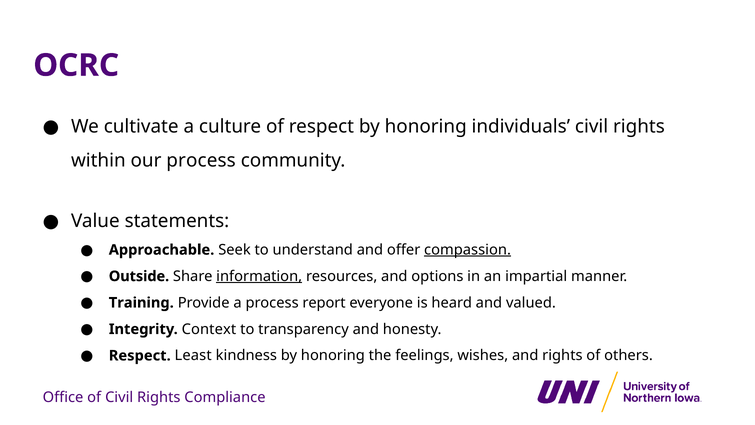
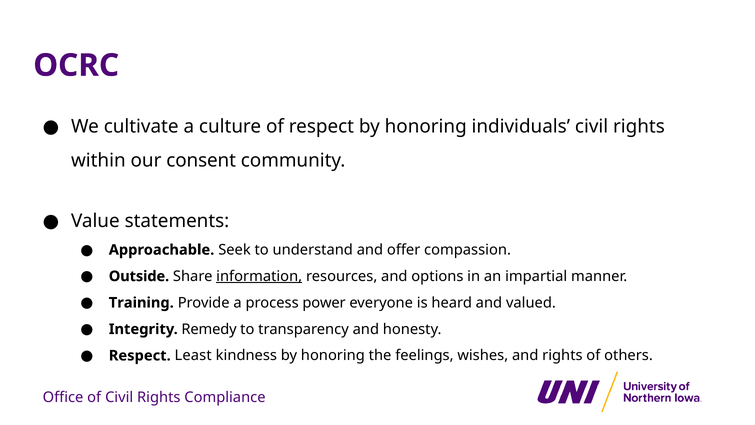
our process: process -> consent
compassion underline: present -> none
report: report -> power
Context: Context -> Remedy
